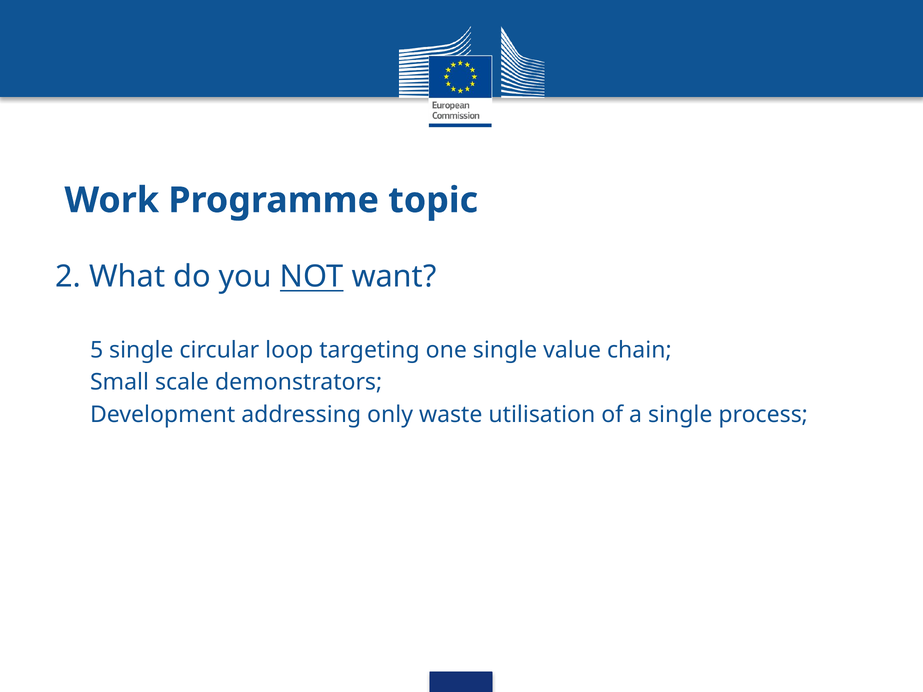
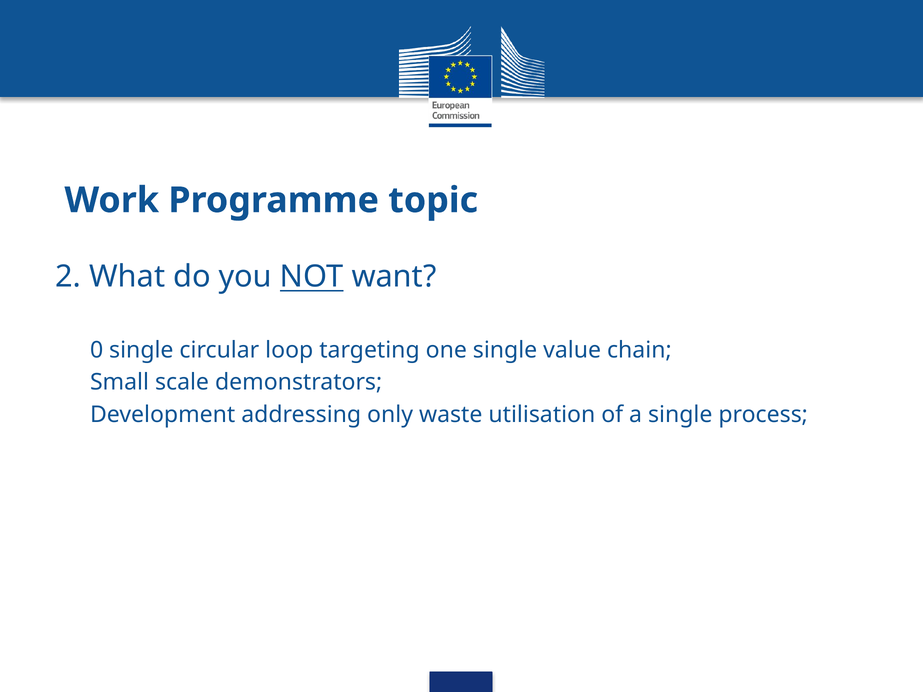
5: 5 -> 0
